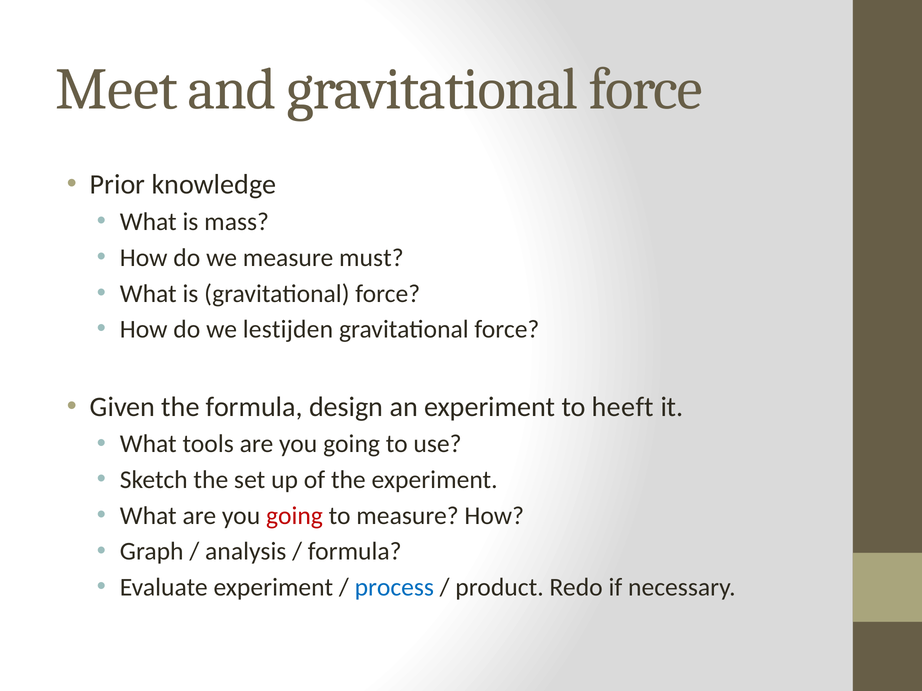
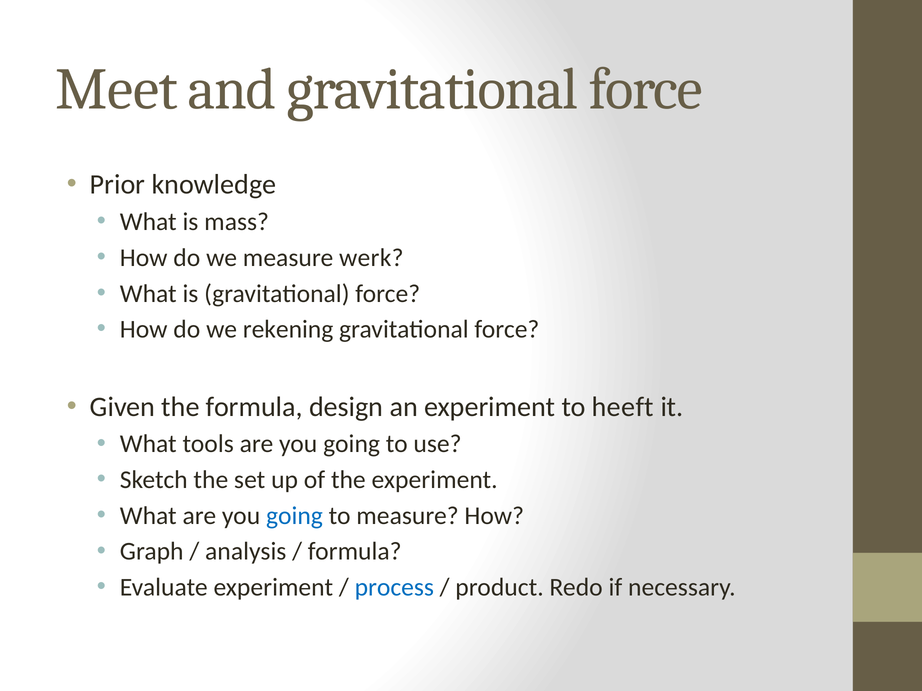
must: must -> werk
lestijden: lestijden -> rekening
going at (294, 516) colour: red -> blue
